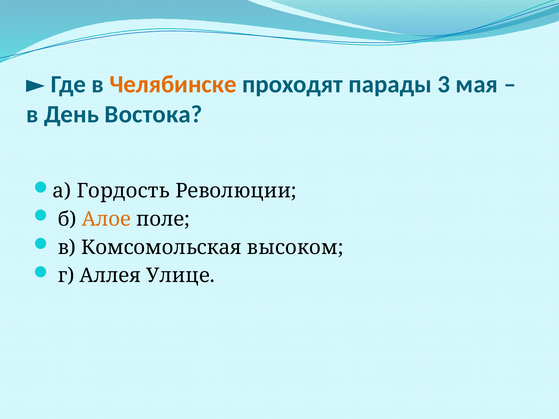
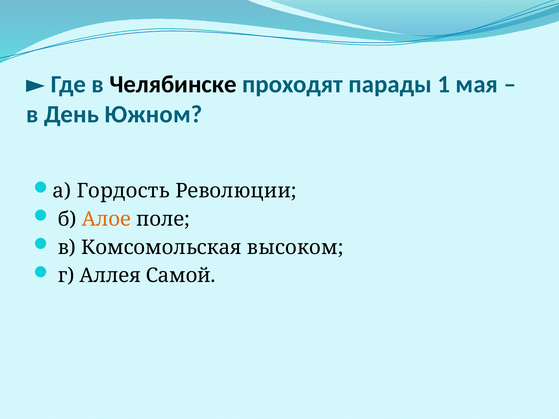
Челябинске colour: orange -> black
3: 3 -> 1
Востока: Востока -> Южном
Улице: Улице -> Самой
